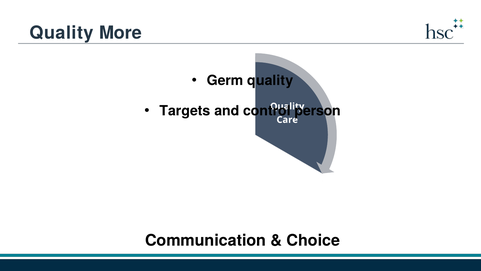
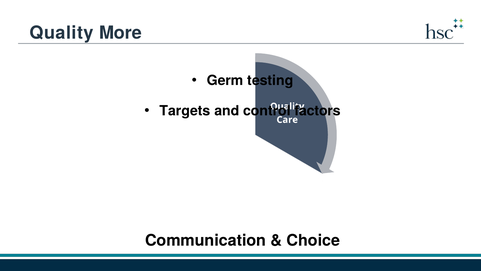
Germ quality: quality -> testing
person: person -> factors
